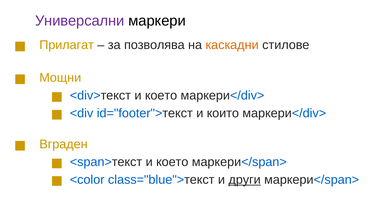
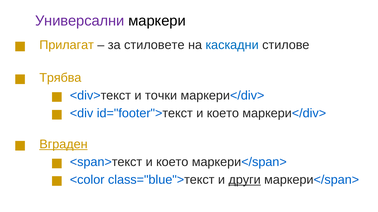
позволява: позволява -> стиловете
каскадни colour: orange -> blue
Мощни: Мощни -> Трябва
<div>текст и което: което -> точки
id="footer">текст и които: които -> което
Вграден underline: none -> present
